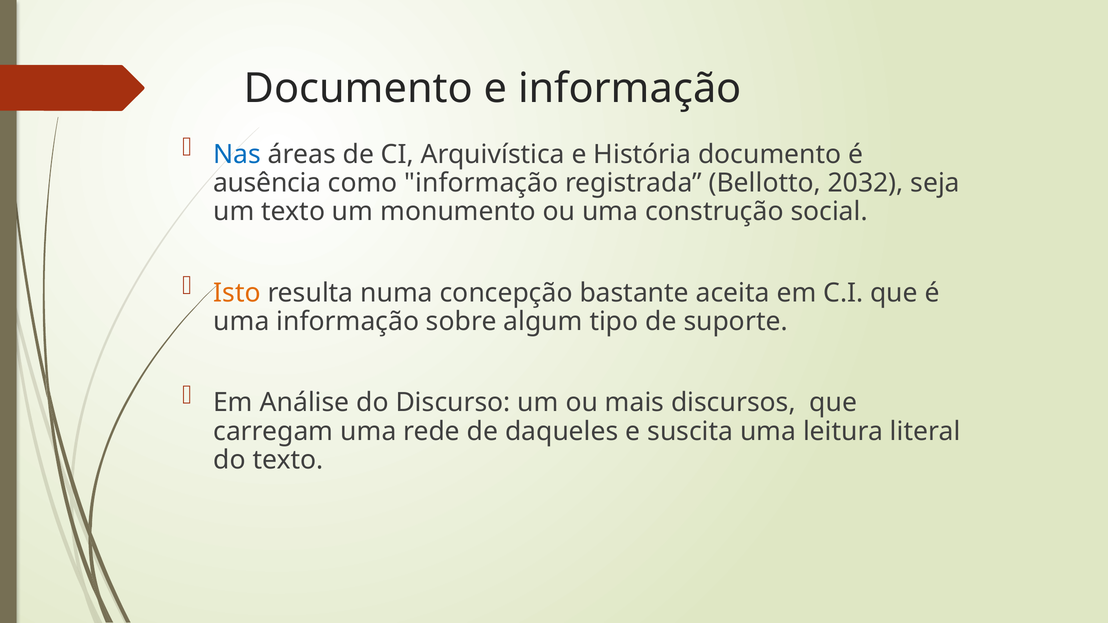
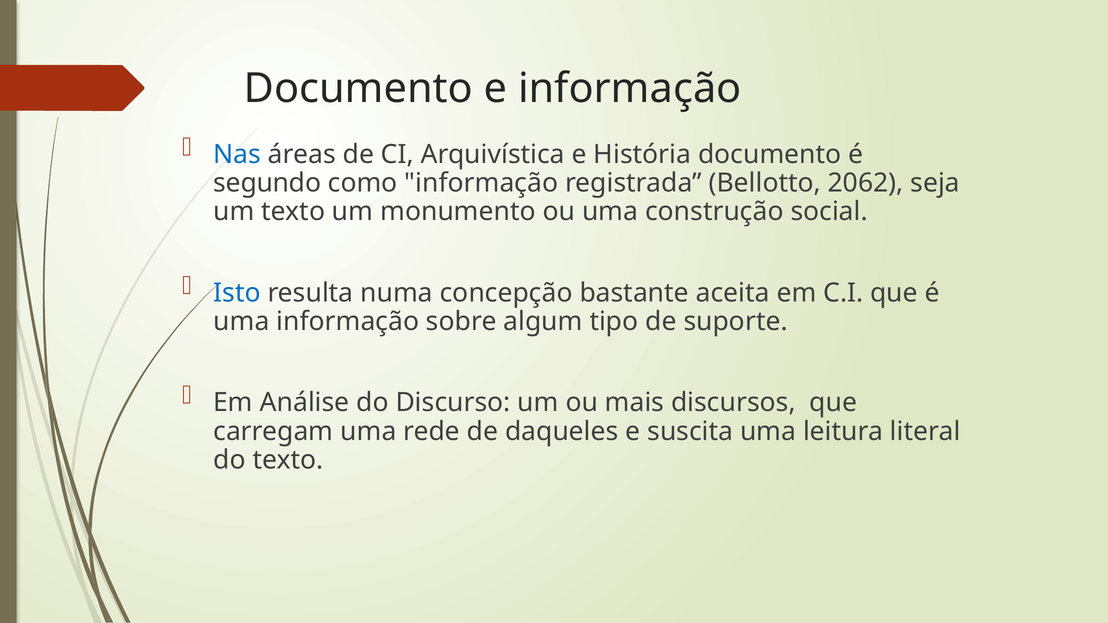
ausência: ausência -> segundo
2032: 2032 -> 2062
Isto colour: orange -> blue
